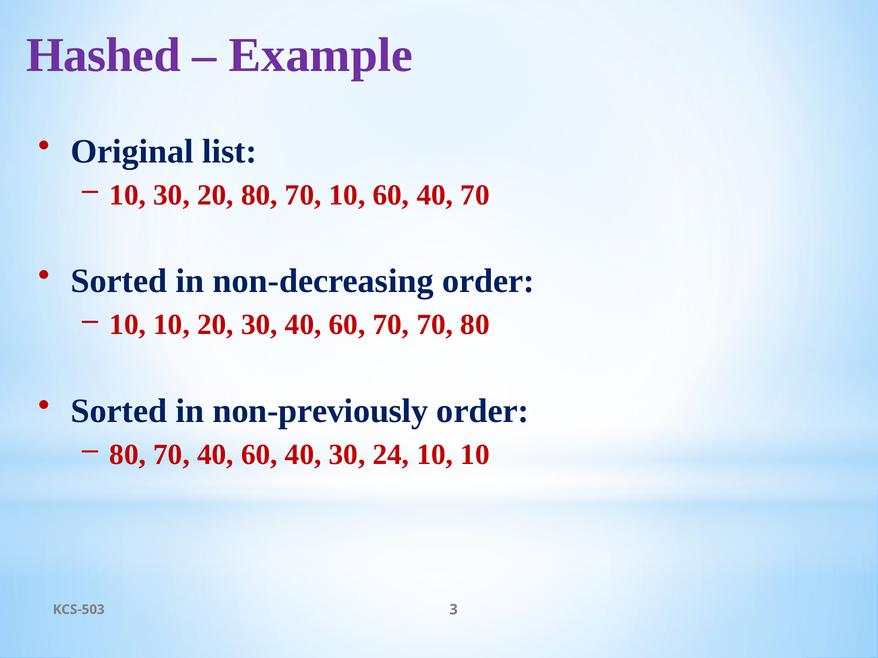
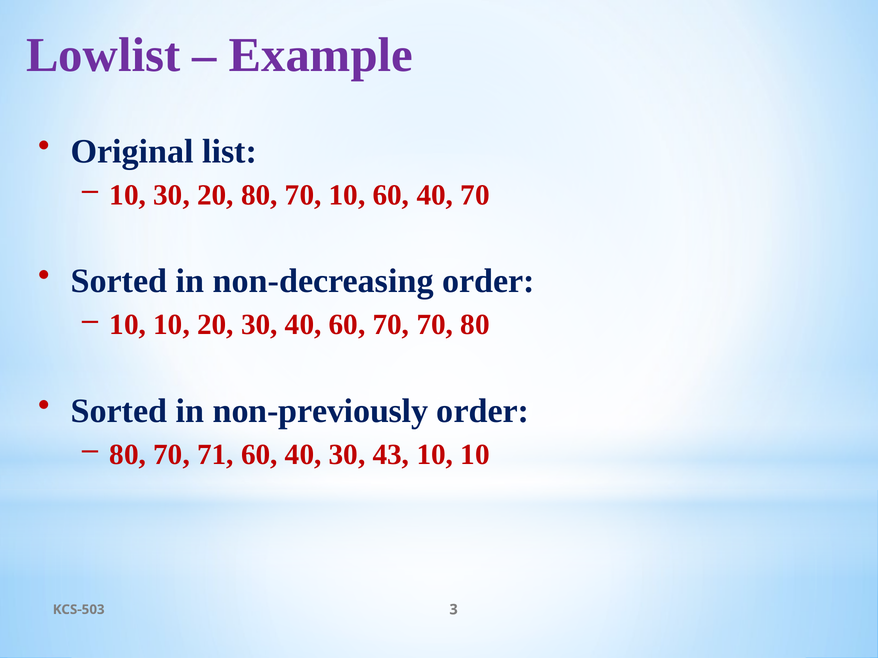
Hashed: Hashed -> Lowlist
70 40: 40 -> 71
24: 24 -> 43
